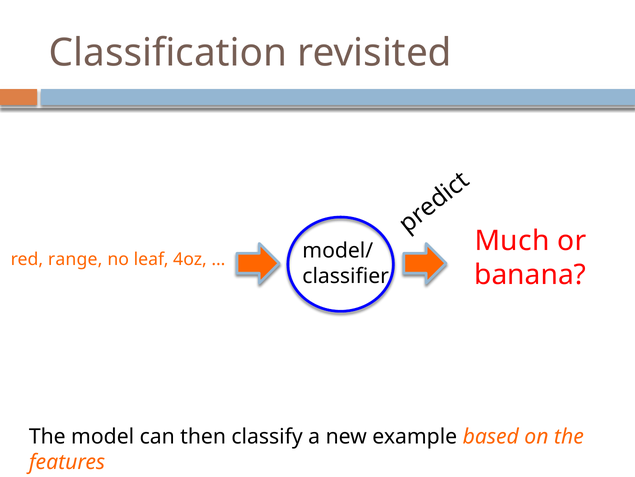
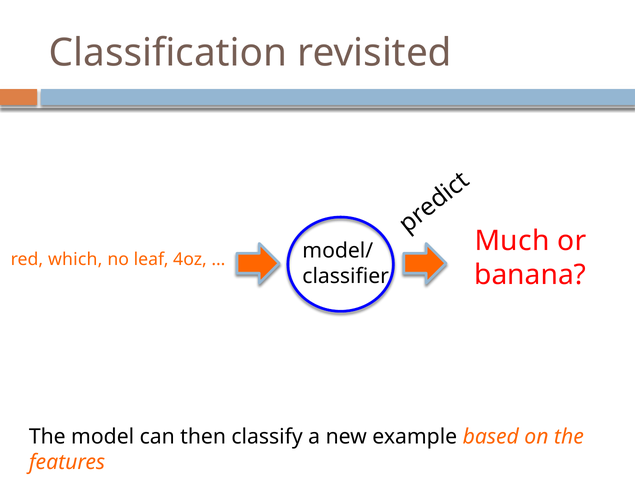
range: range -> which
